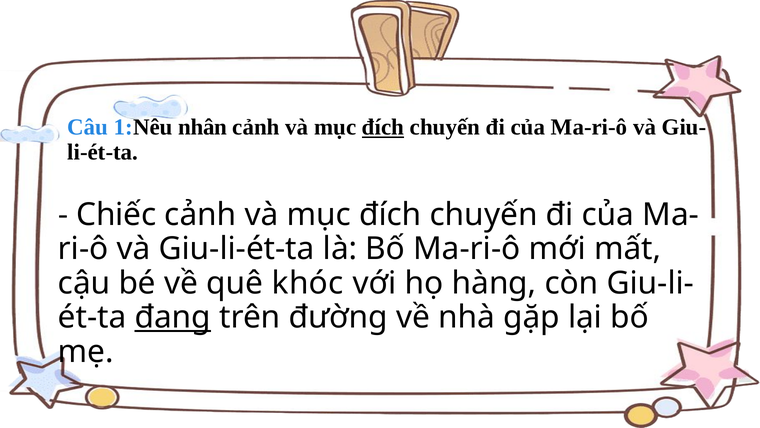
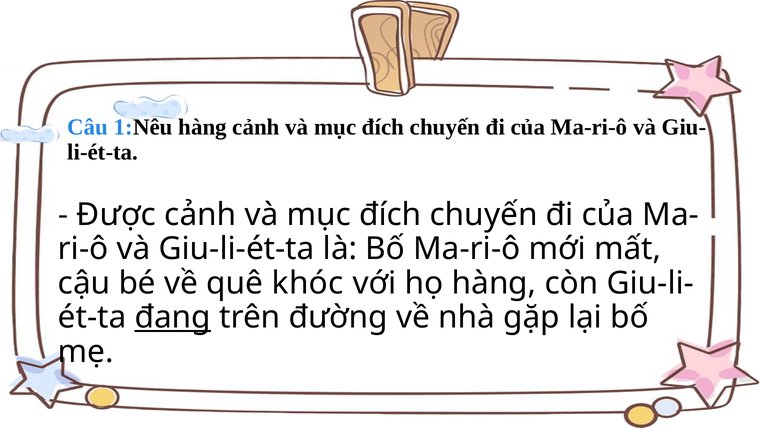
1:Nêu nhân: nhân -> hàng
đích at (383, 127) underline: present -> none
Chiếc: Chiếc -> Được
